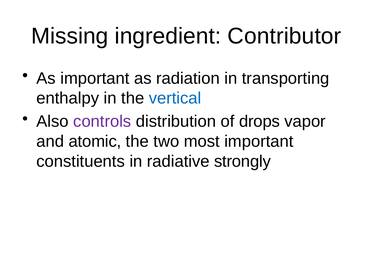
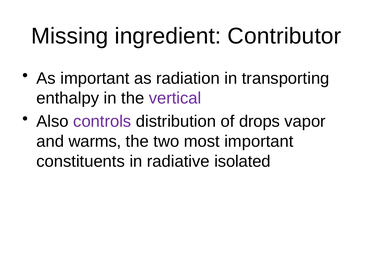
vertical colour: blue -> purple
atomic: atomic -> warms
strongly: strongly -> isolated
